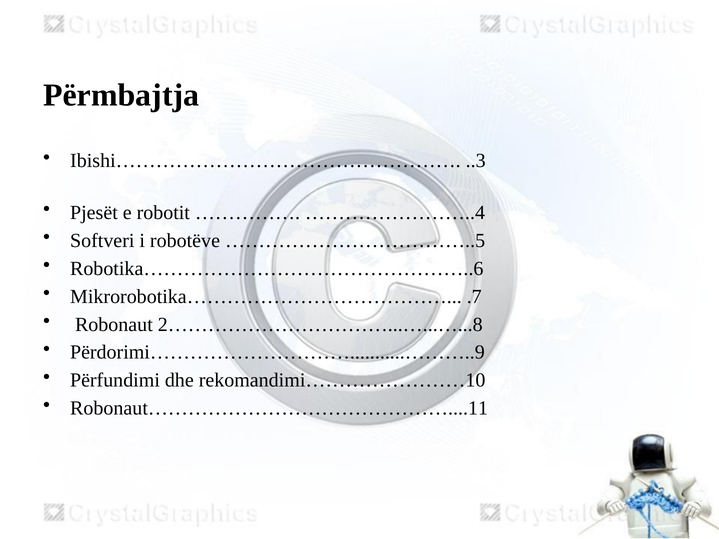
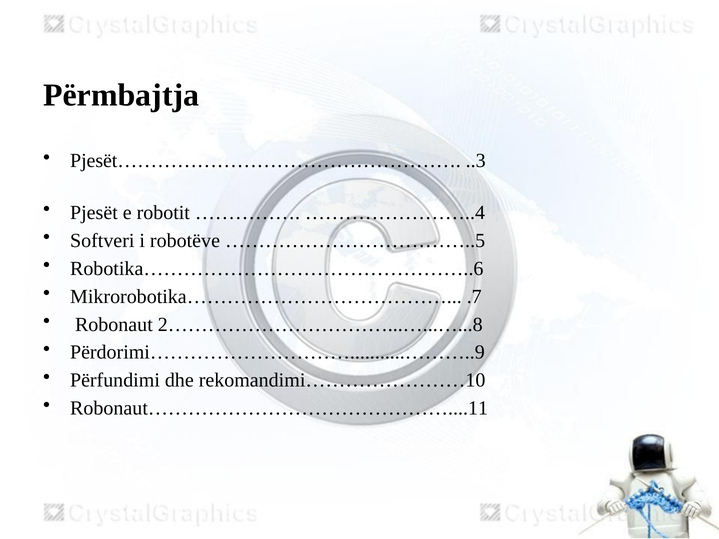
Ibishi……………………………………………: Ibishi…………………………………………… -> Pjesët……………………………………………
